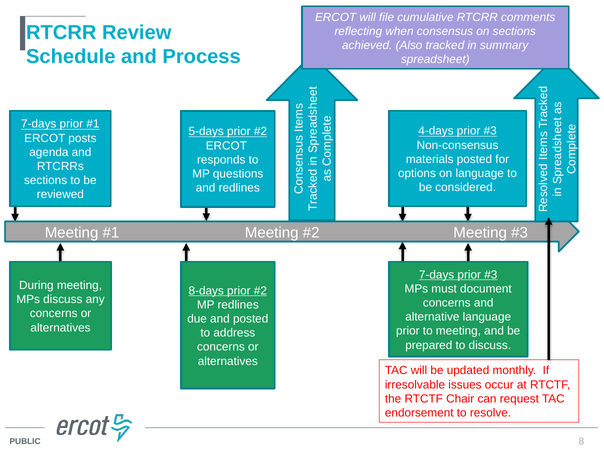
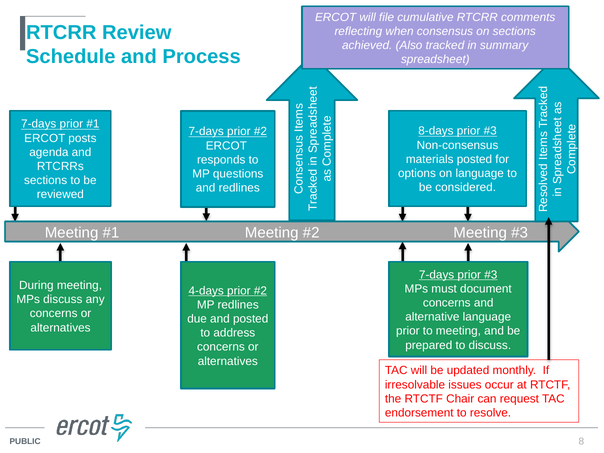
4-days: 4-days -> 8-days
5-days at (206, 132): 5-days -> 7-days
8-days: 8-days -> 4-days
